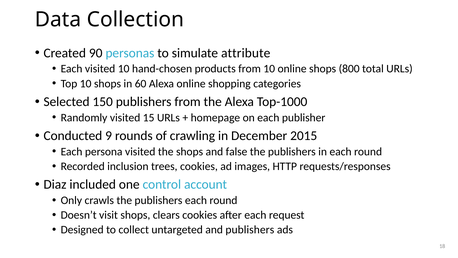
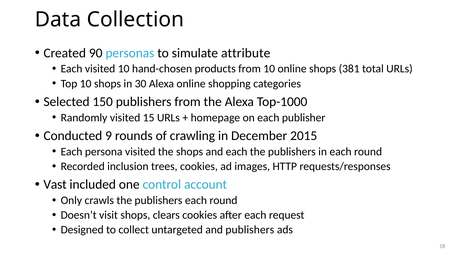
800: 800 -> 381
60: 60 -> 30
and false: false -> each
Diaz: Diaz -> Vast
